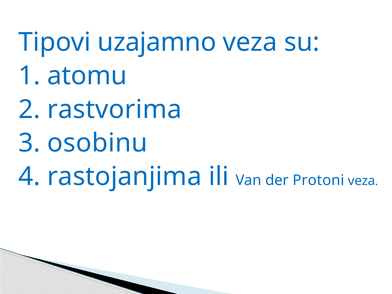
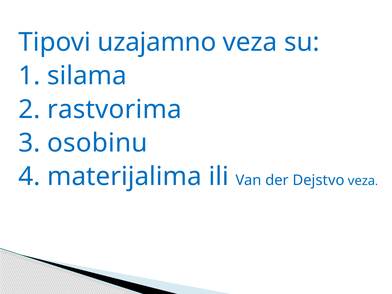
atomu: atomu -> silama
rastojanjima: rastojanjima -> materijalima
Protoni: Protoni -> Dejstvo
